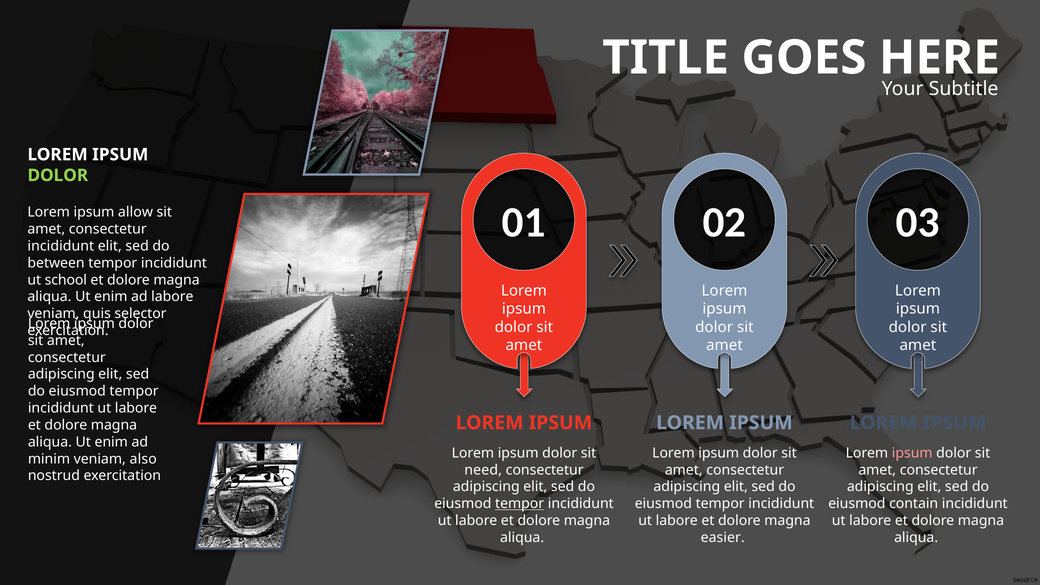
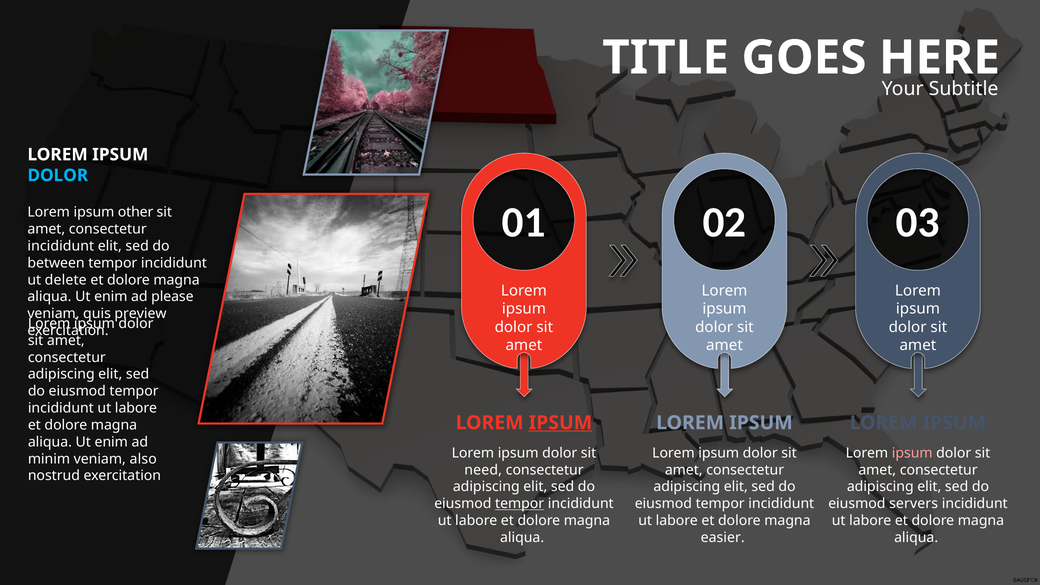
DOLOR at (58, 175) colour: light green -> light blue
allow: allow -> other
school: school -> delete
ad labore: labore -> please
selector: selector -> preview
IPSUM at (560, 423) underline: none -> present
contain: contain -> servers
